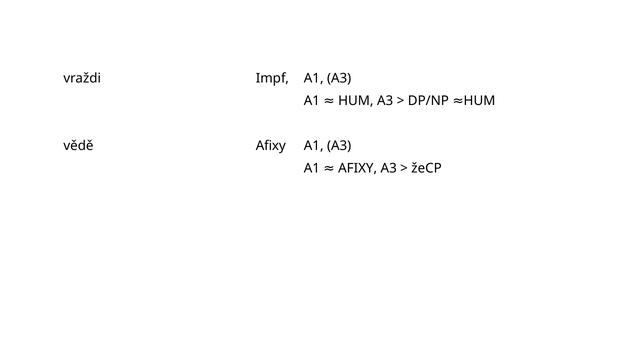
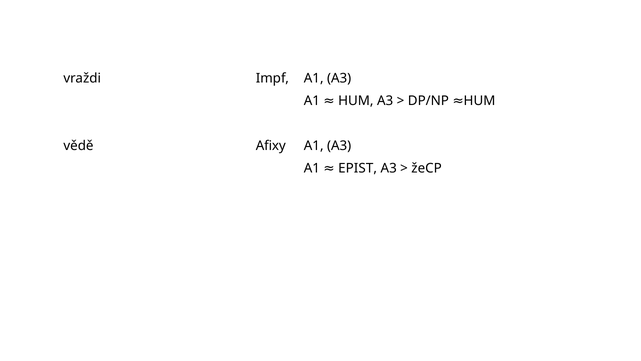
A1 AFIXY: AFIXY -> EPIST
